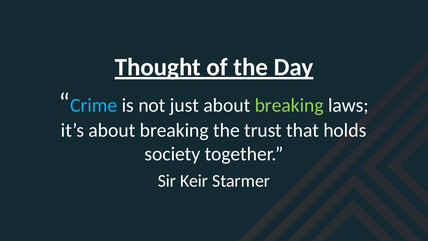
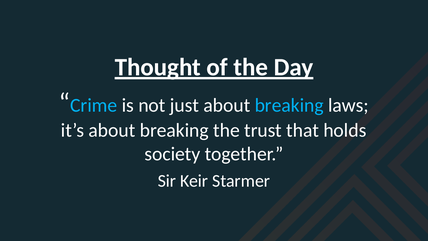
breaking at (289, 105) colour: light green -> light blue
